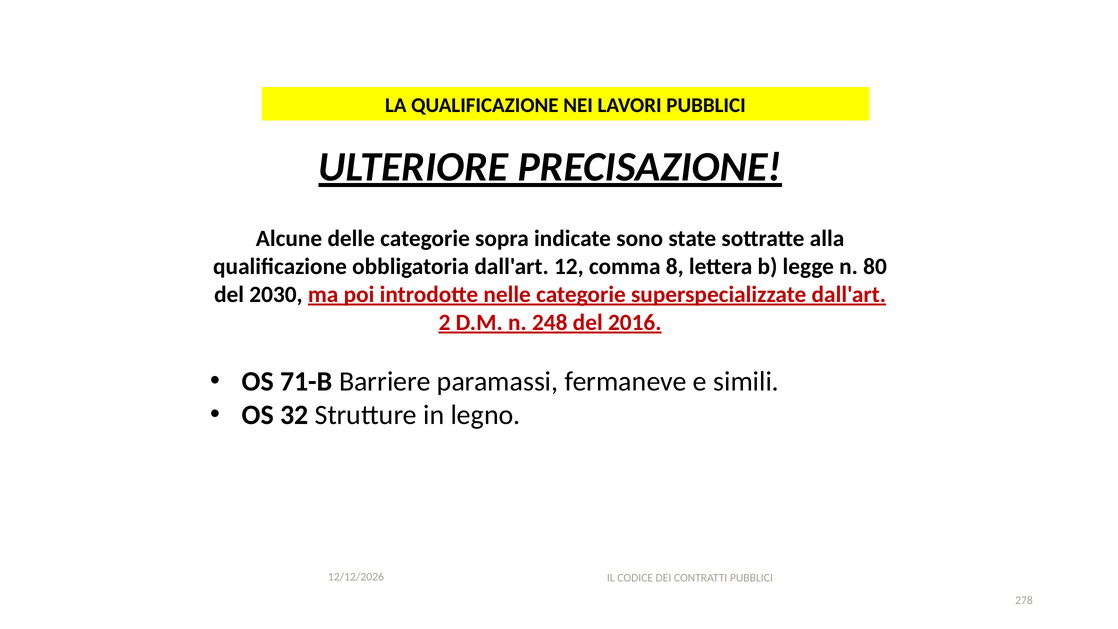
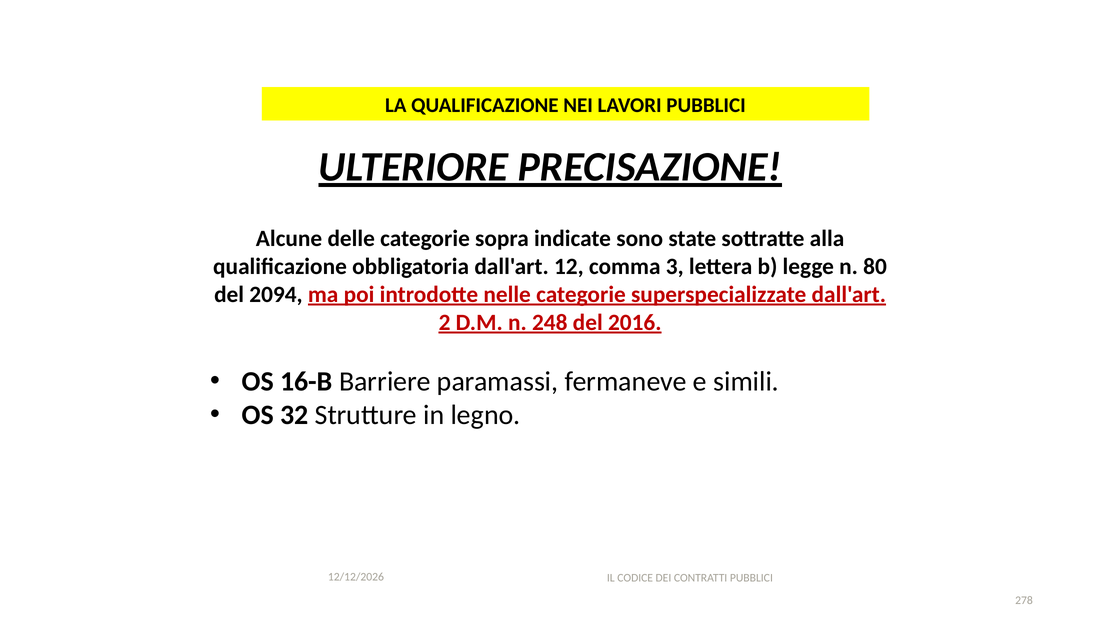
8: 8 -> 3
2030: 2030 -> 2094
71-B: 71-B -> 16-B
